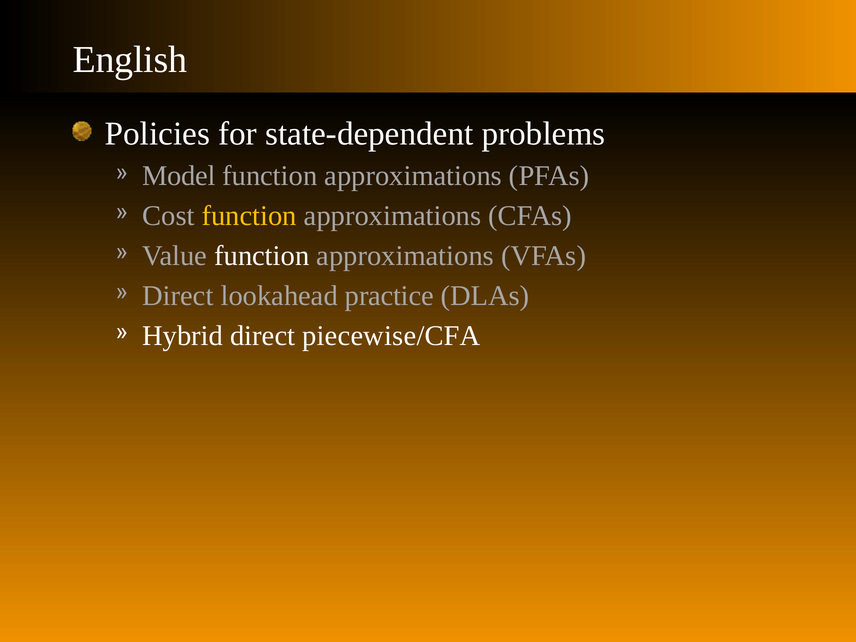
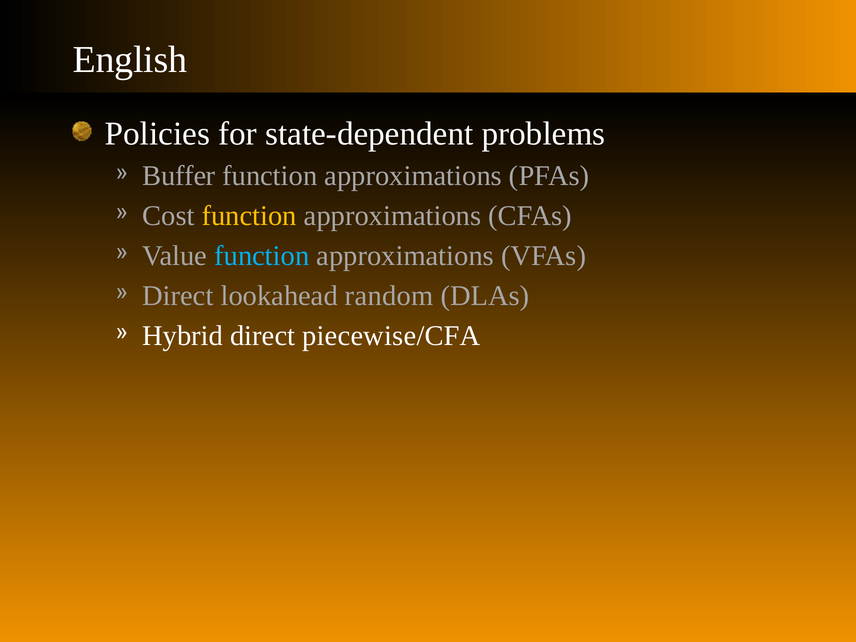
Model: Model -> Buffer
function at (262, 256) colour: white -> light blue
practice: practice -> random
